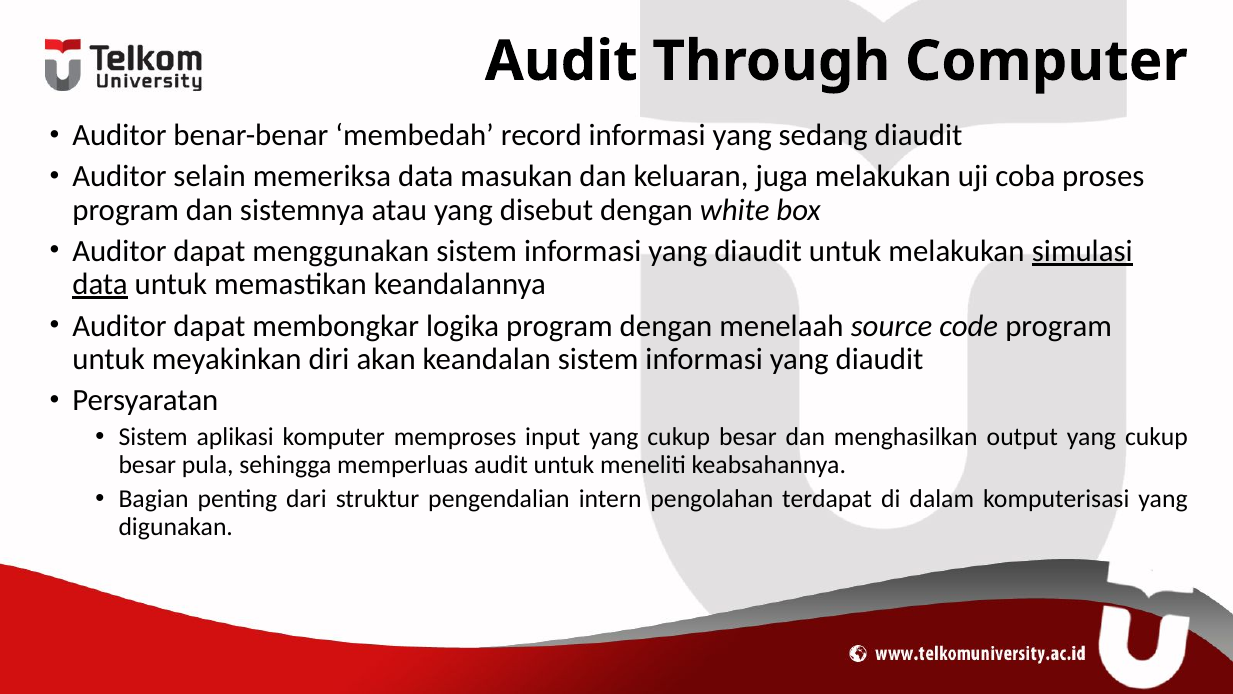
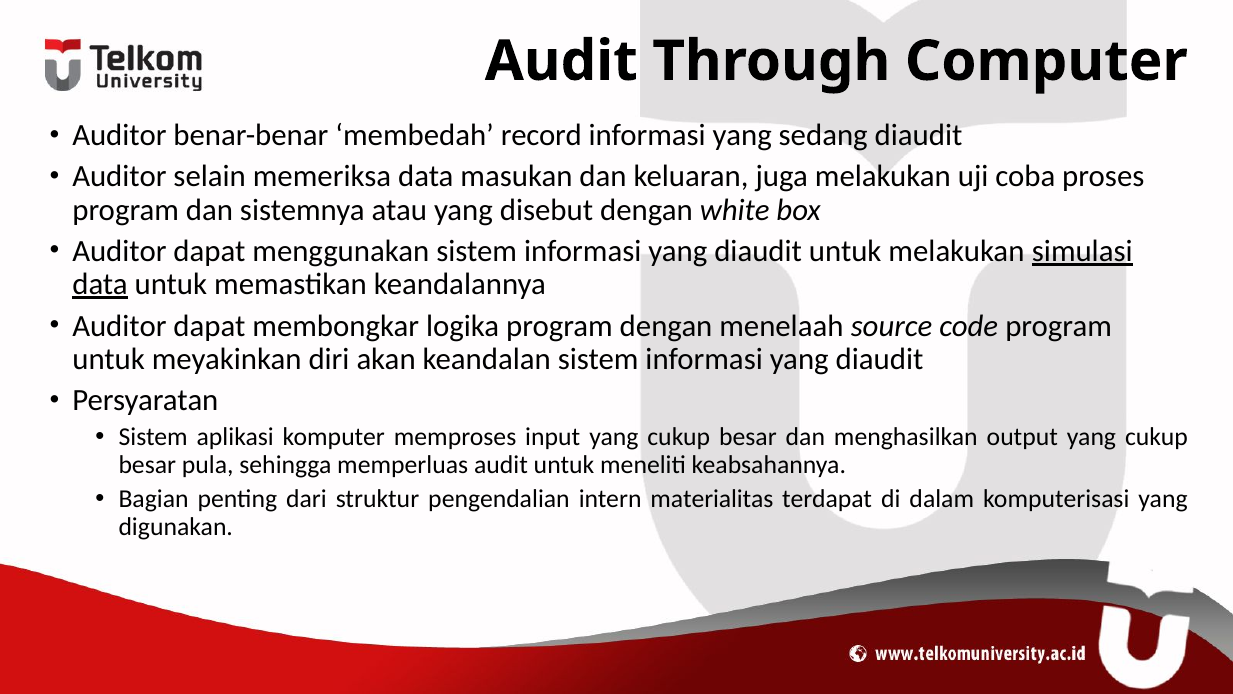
pengolahan: pengolahan -> materialitas
